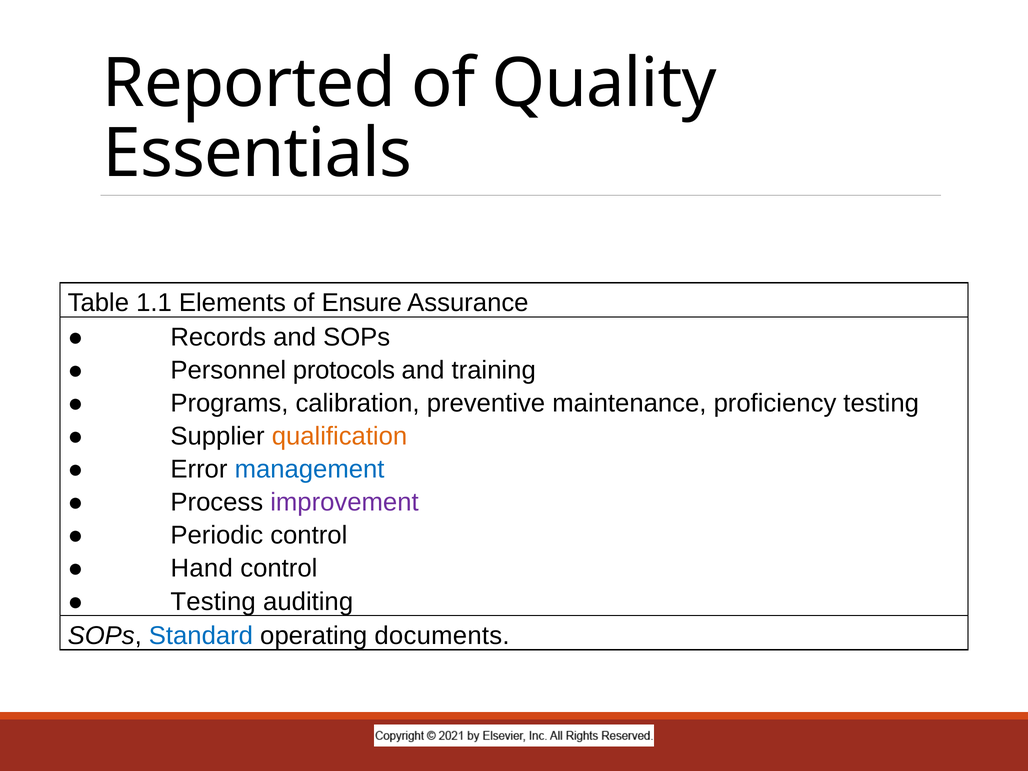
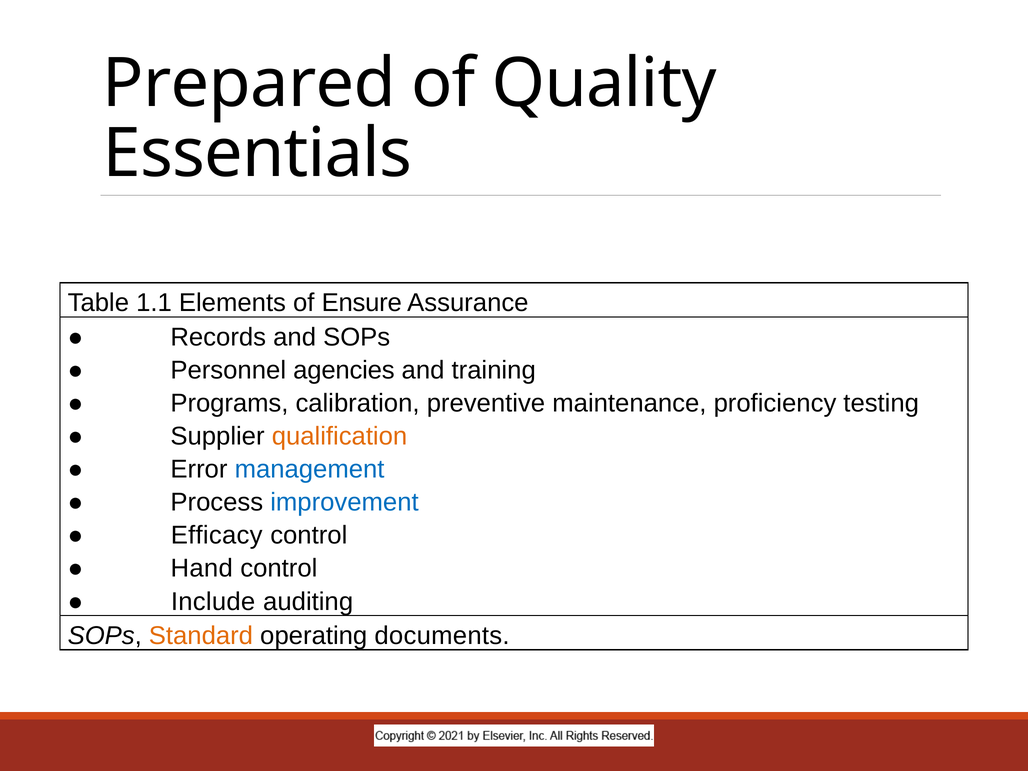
Reported: Reported -> Prepared
protocols: protocols -> agencies
improvement colour: purple -> blue
Periodic: Periodic -> Efficacy
Testing at (213, 602): Testing -> Include
Standard colour: blue -> orange
